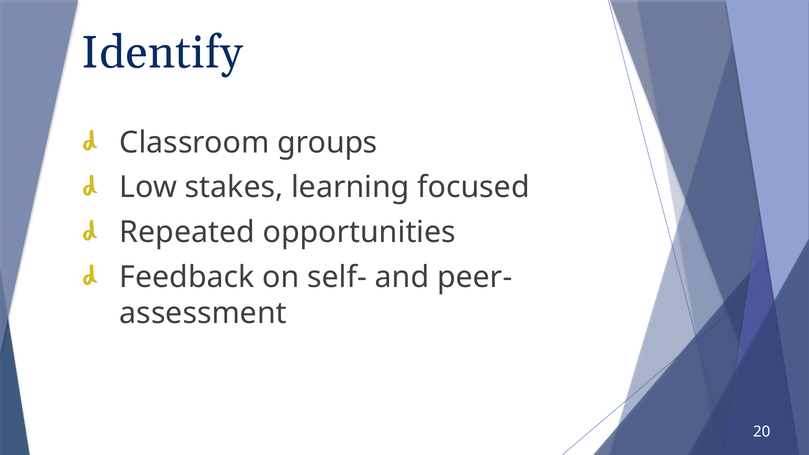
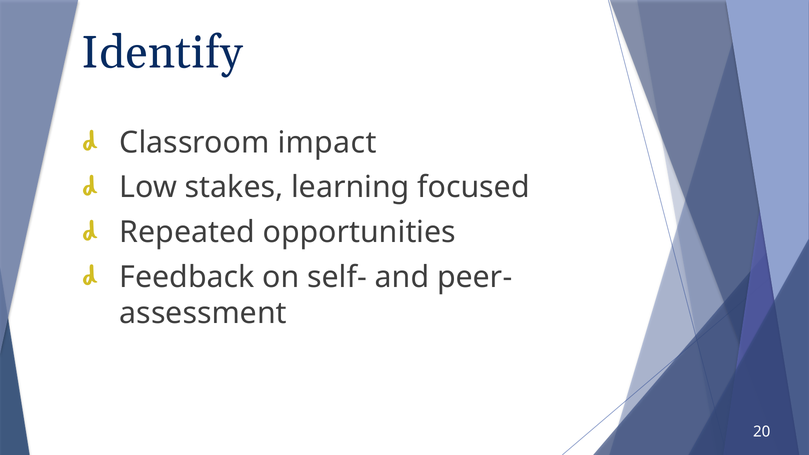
groups: groups -> impact
